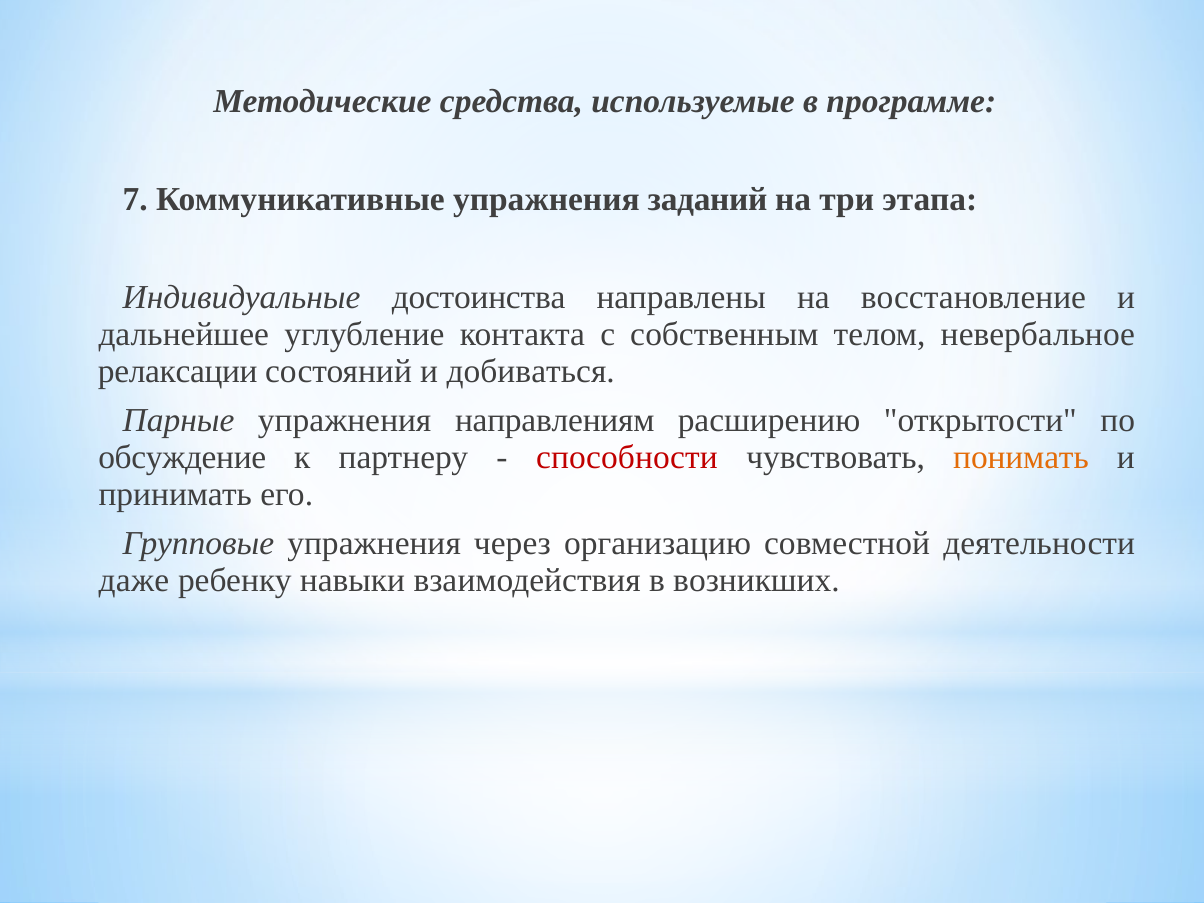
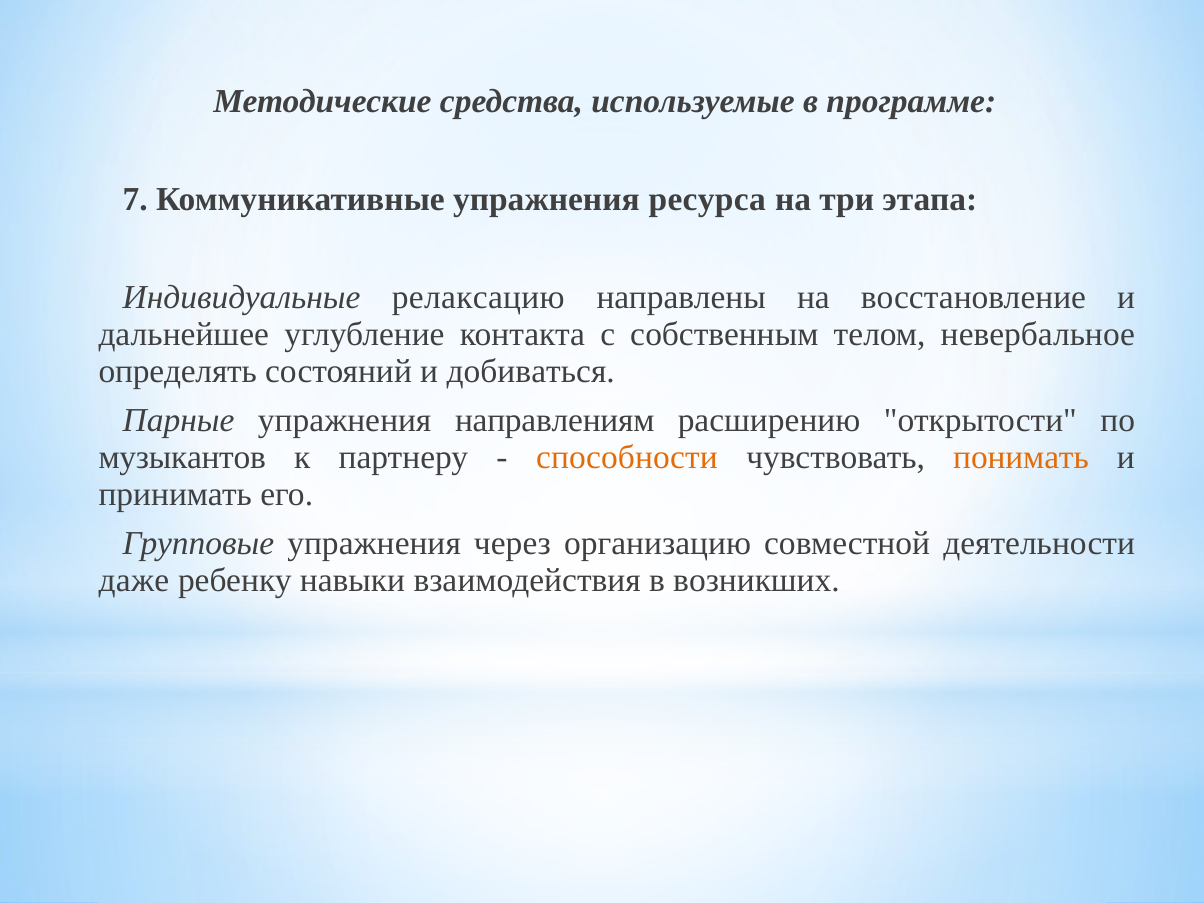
заданий: заданий -> ресурса
достоинства: достоинства -> релаксацию
релаксации: релаксации -> определять
обсуждение: обсуждение -> музыкантов
способности colour: red -> orange
